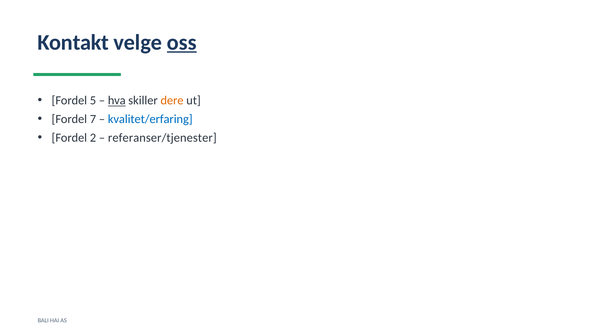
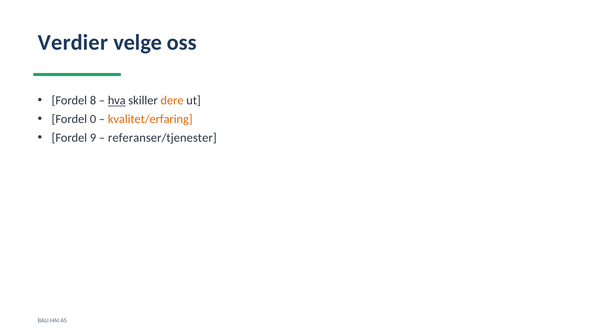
Kontakt: Kontakt -> Verdier
oss underline: present -> none
5: 5 -> 8
7: 7 -> 0
kvalitet/erfaring colour: blue -> orange
2: 2 -> 9
